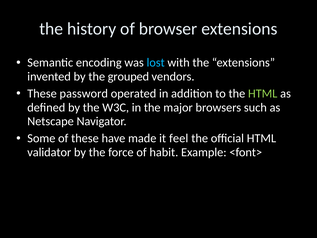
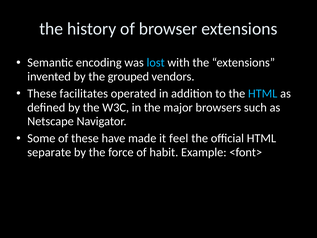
password: password -> facilitates
HTML at (263, 93) colour: light green -> light blue
validator: validator -> separate
